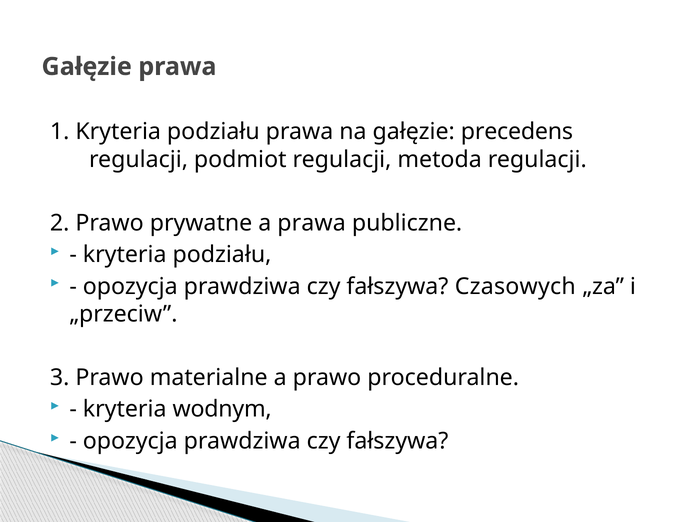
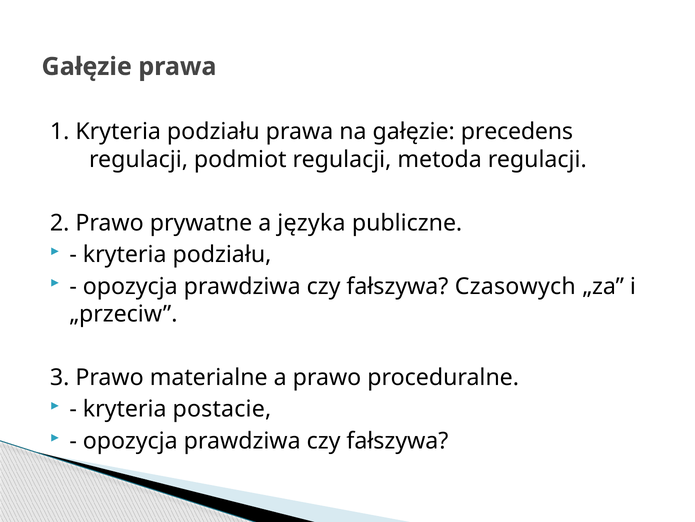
a prawa: prawa -> języka
wodnym: wodnym -> postacie
